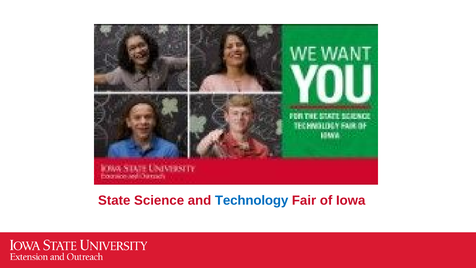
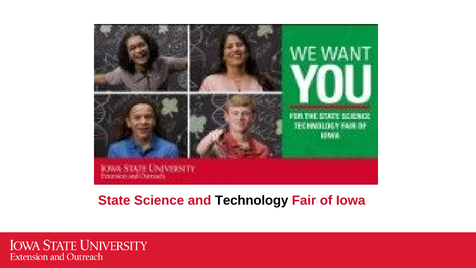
Technology colour: blue -> black
